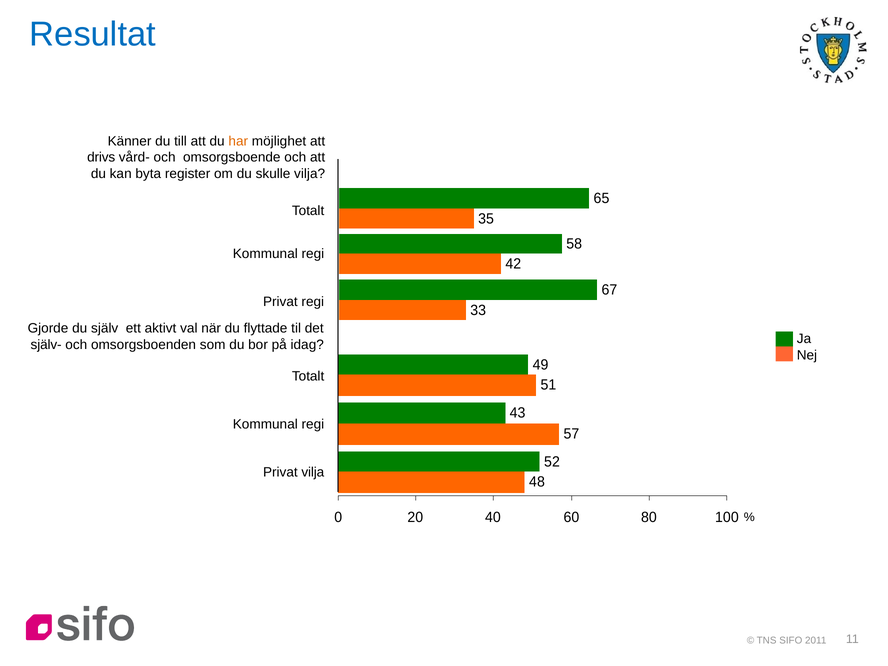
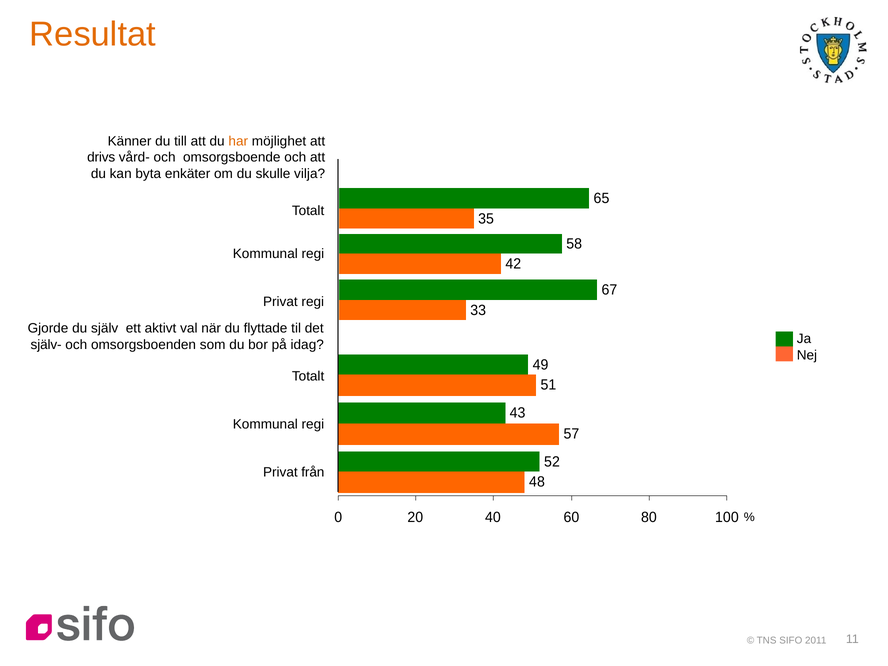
Resultat colour: blue -> orange
register: register -> enkäter
Privat vilja: vilja -> från
